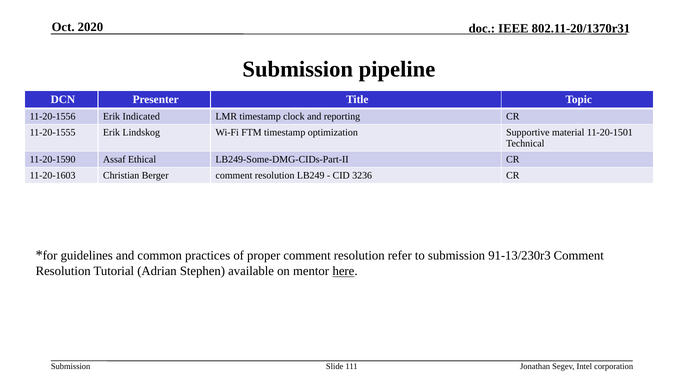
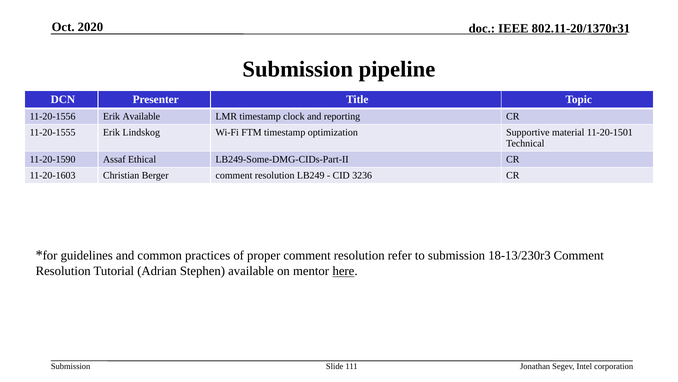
Erik Indicated: Indicated -> Available
91-13/230r3: 91-13/230r3 -> 18-13/230r3
